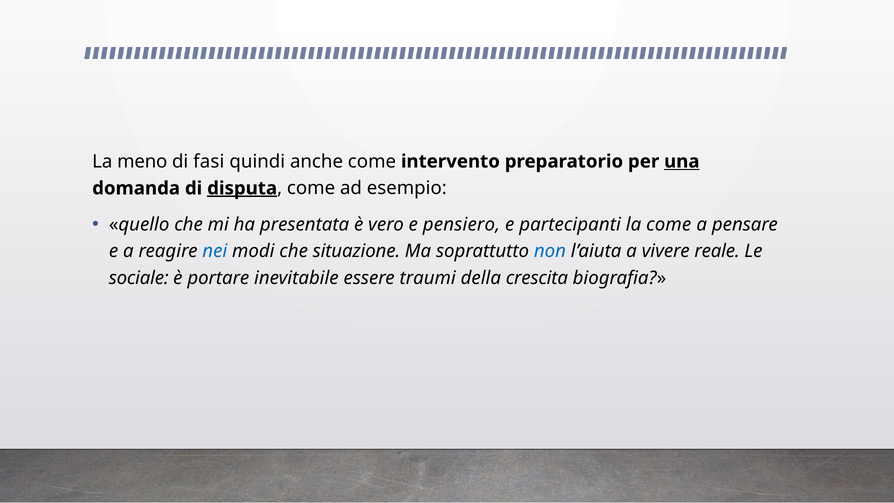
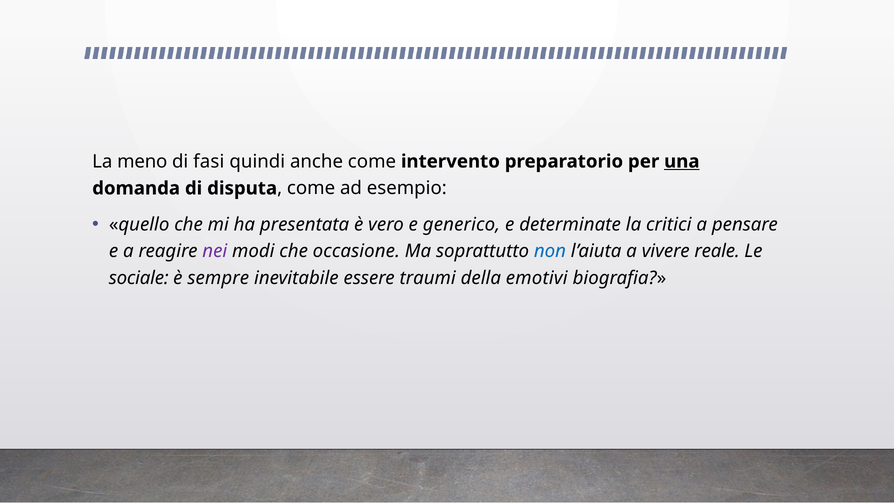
disputa underline: present -> none
pensiero: pensiero -> generico
partecipanti: partecipanti -> determinate
la come: come -> critici
nei colour: blue -> purple
situazione: situazione -> occasione
portare: portare -> sempre
crescita: crescita -> emotivi
